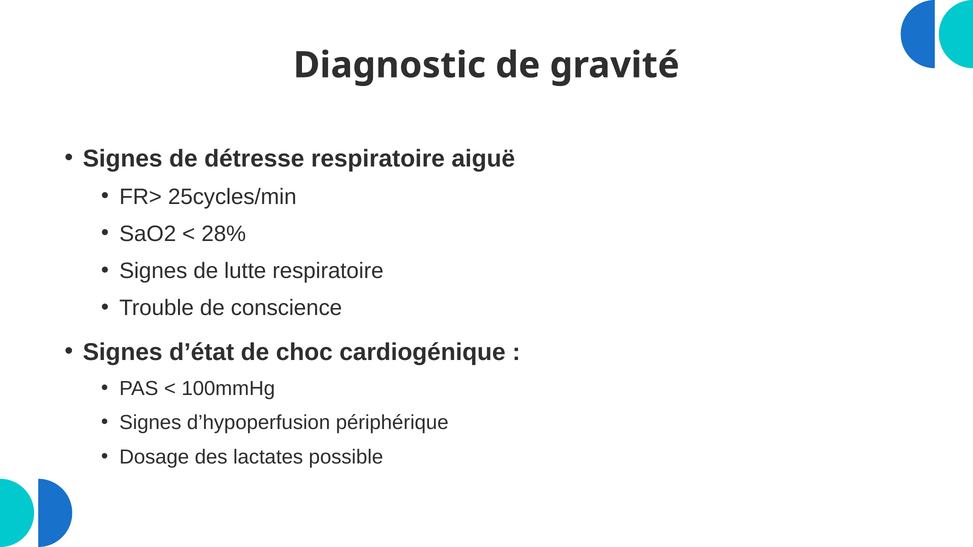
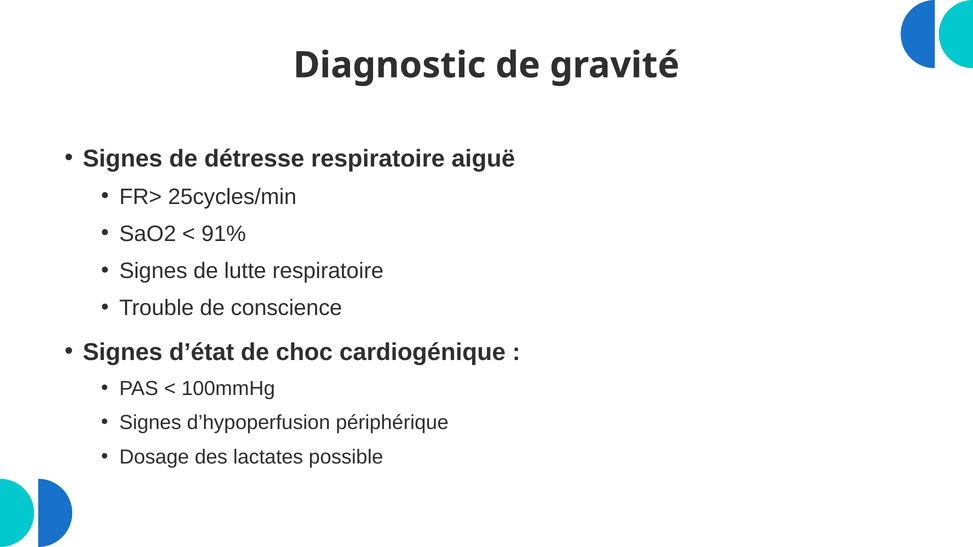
28%: 28% -> 91%
